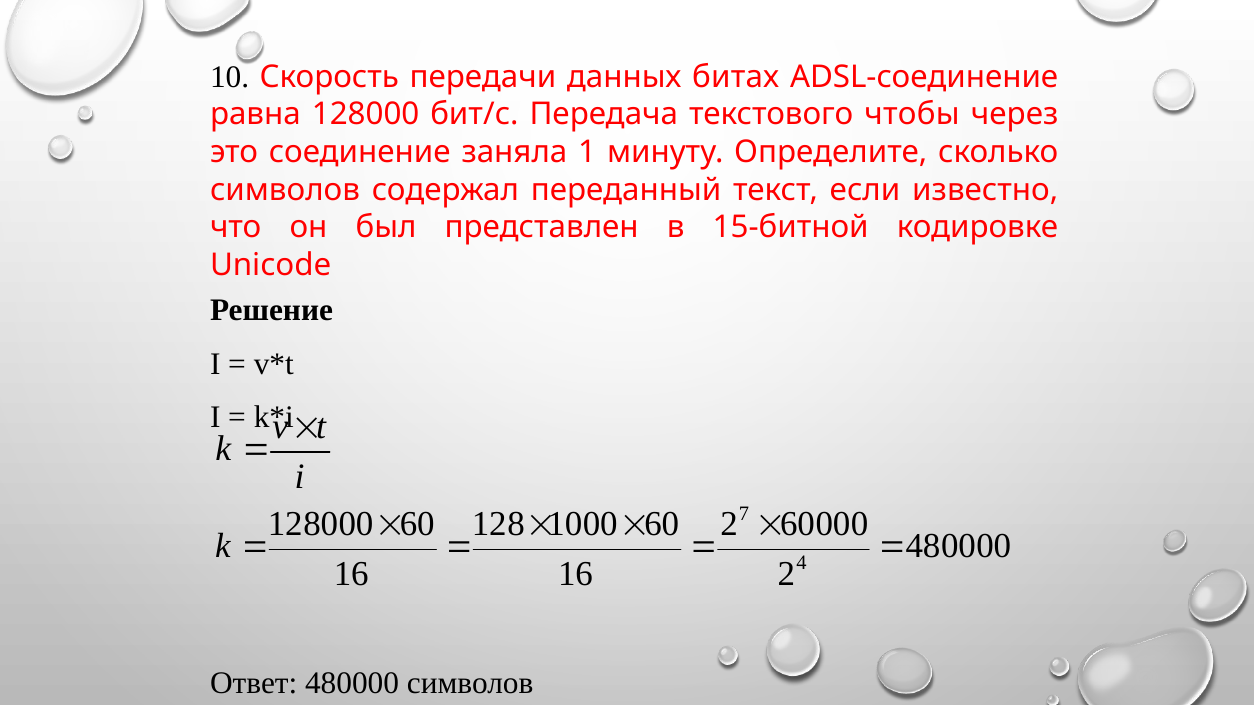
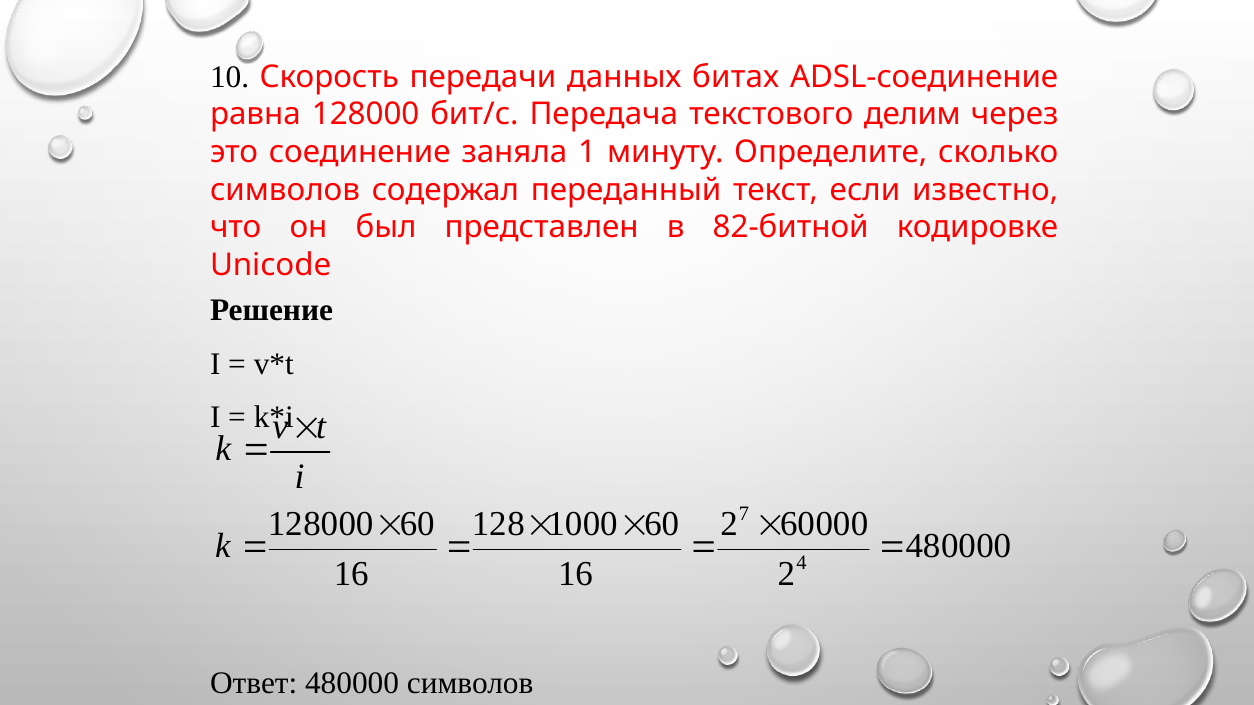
чтобы: чтобы -> делим
15-битной: 15-битной -> 82-битной
